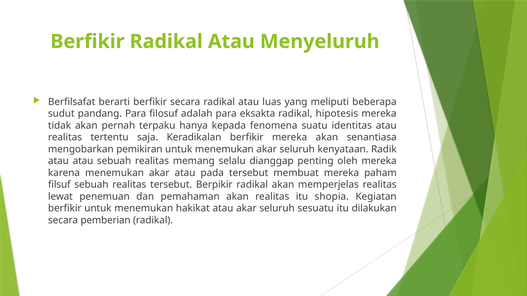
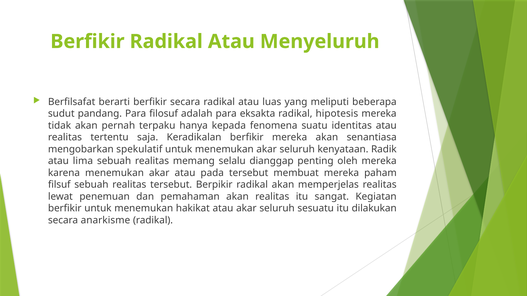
pemikiran: pemikiran -> spekulatif
atau atau: atau -> lima
shopia: shopia -> sangat
pemberian: pemberian -> anarkisme
